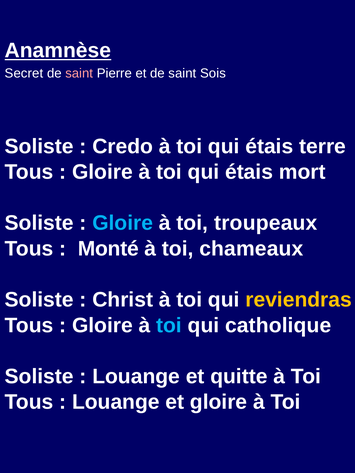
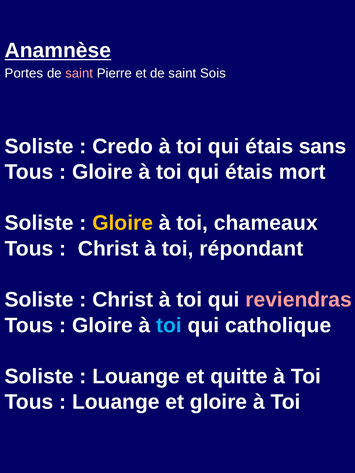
Secret: Secret -> Portes
terre: terre -> sans
Gloire at (123, 223) colour: light blue -> yellow
troupeaux: troupeaux -> chameaux
Monté at (108, 249): Monté -> Christ
chameaux: chameaux -> répondant
reviendras colour: yellow -> pink
